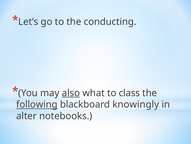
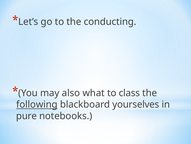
also underline: present -> none
knowingly: knowingly -> yourselves
alter: alter -> pure
